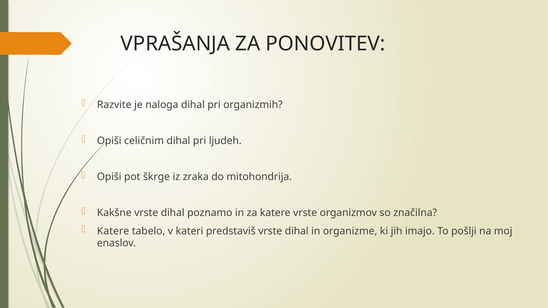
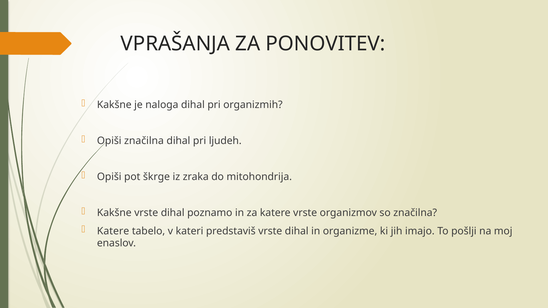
Razvite at (114, 105): Razvite -> Kakšne
Opiši celičnim: celičnim -> značilna
